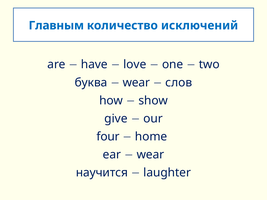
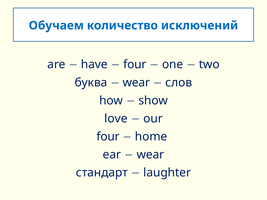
Главным: Главным -> Обучаем
love at (135, 65): love -> four
give: give -> love
научится: научится -> стандарт
